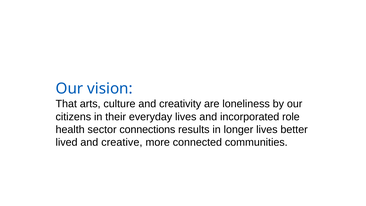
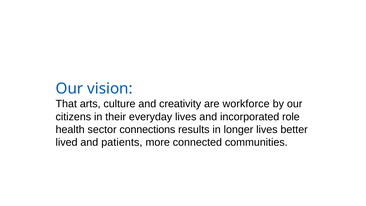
loneliness: loneliness -> workforce
creative: creative -> patients
